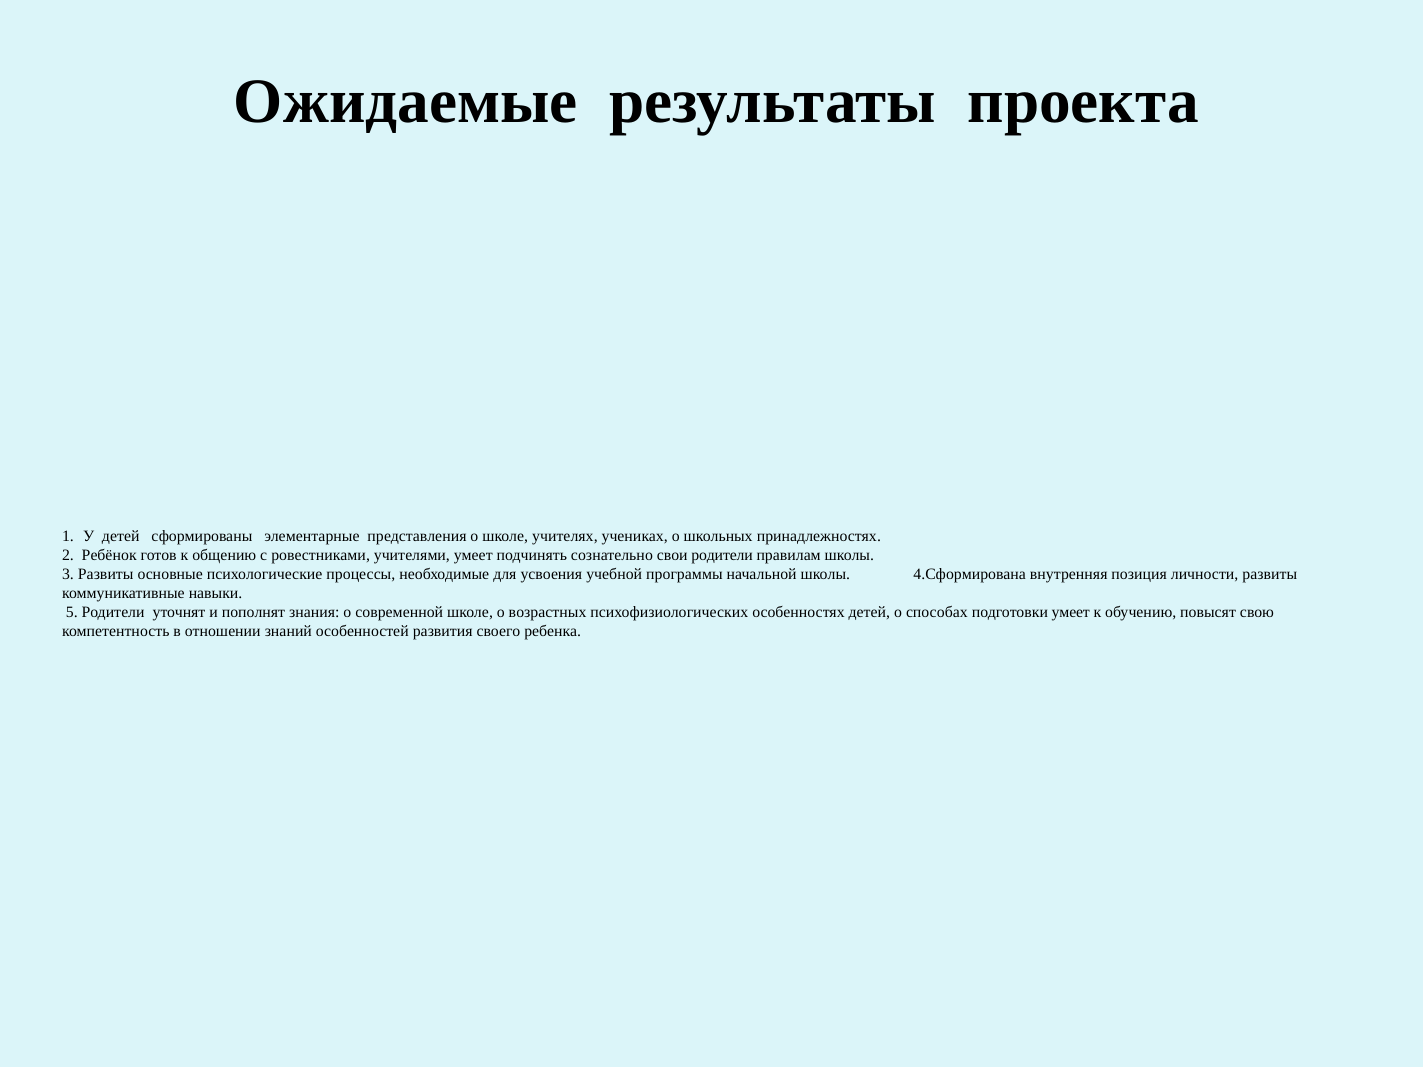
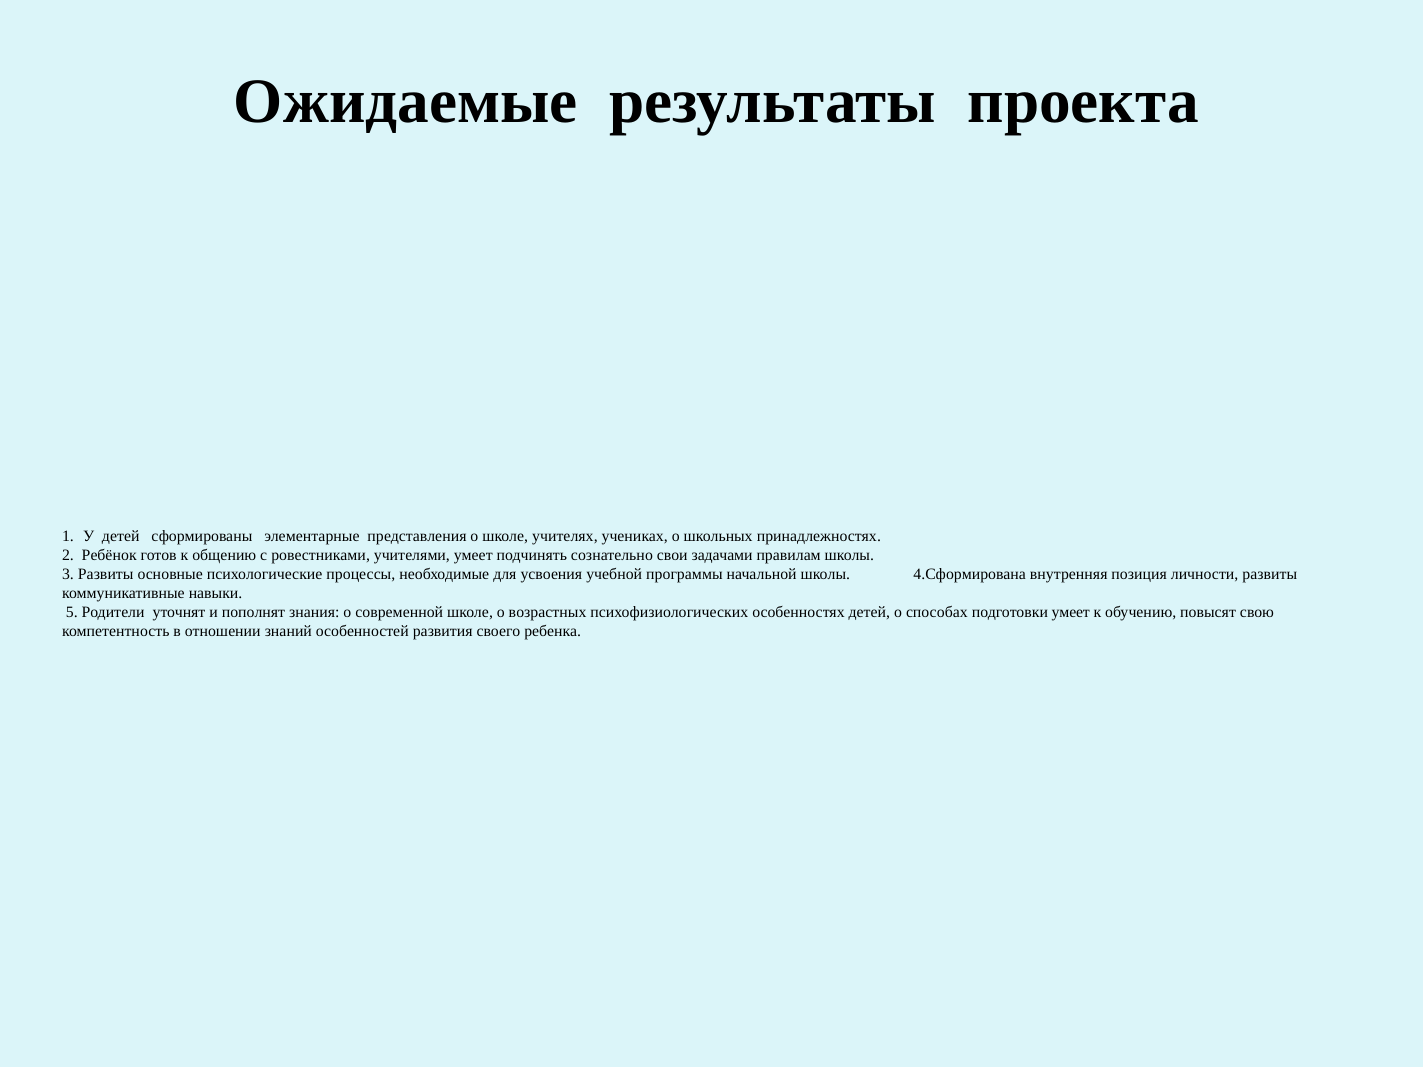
свои родители: родители -> задачами
